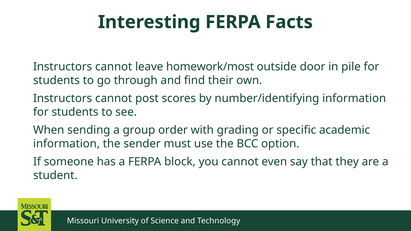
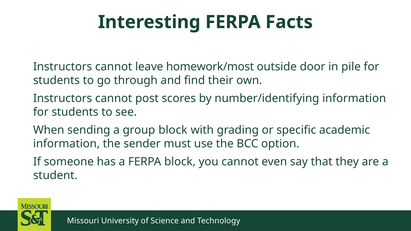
group order: order -> block
